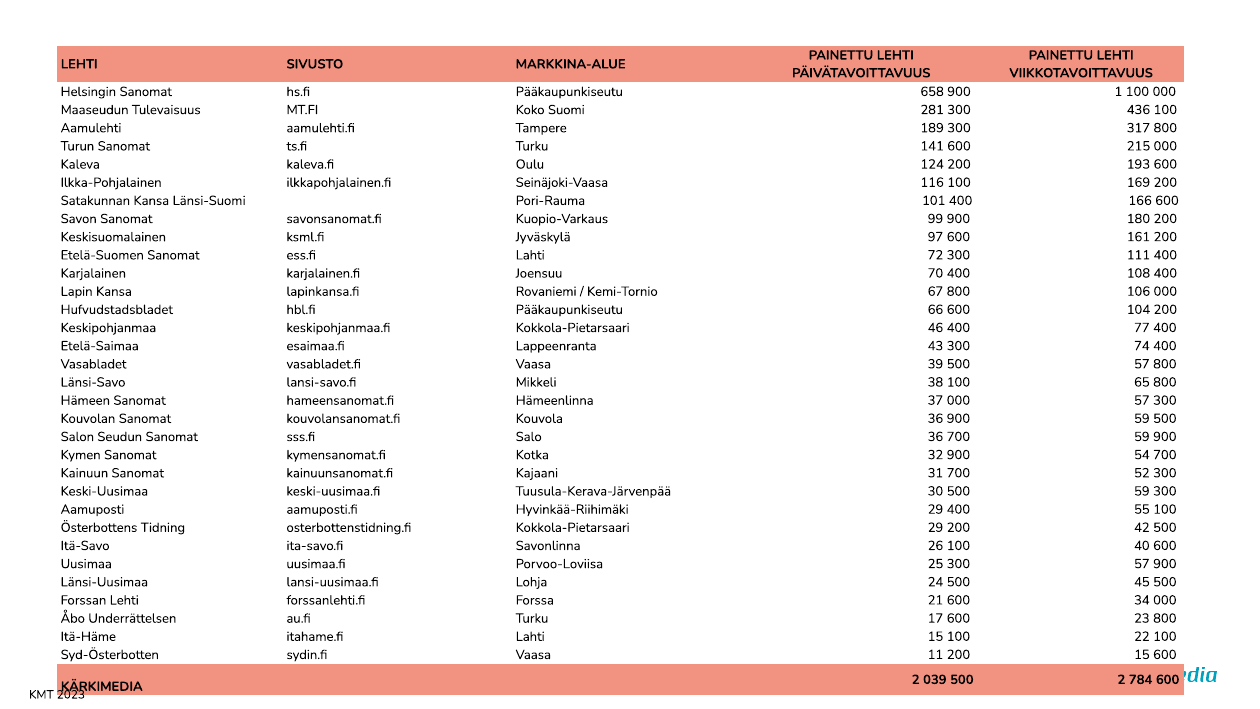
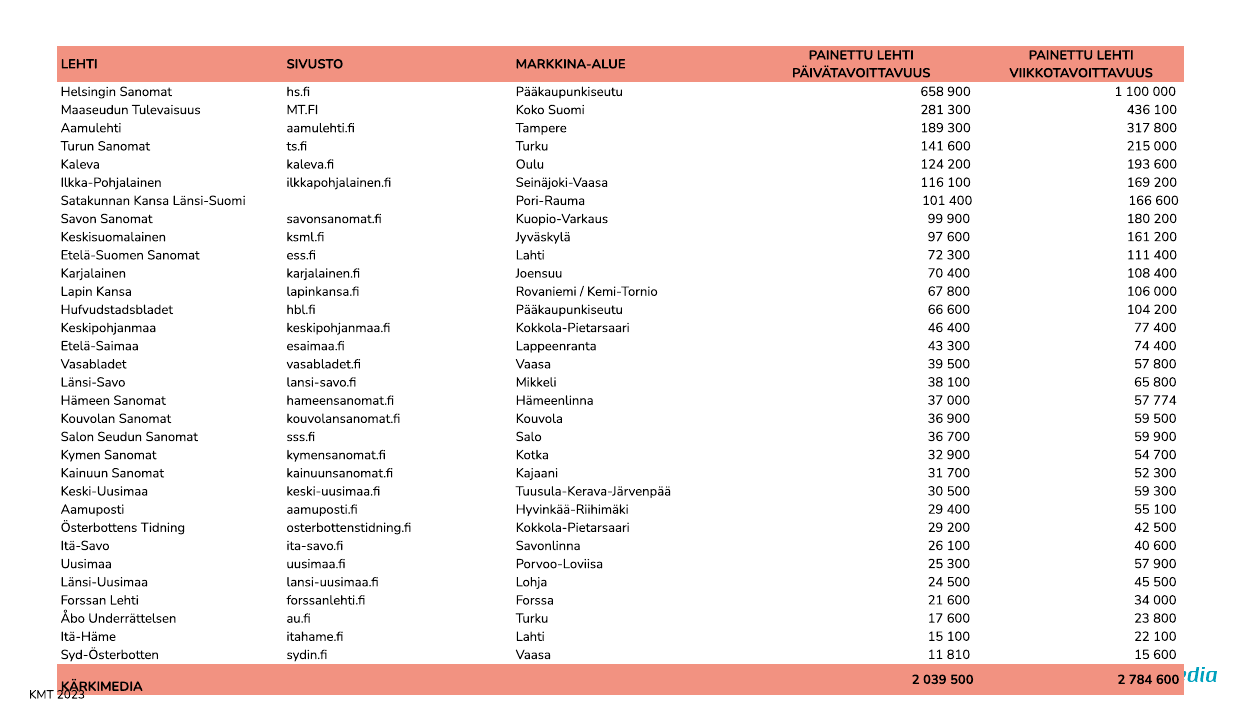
57 300: 300 -> 774
11 200: 200 -> 810
